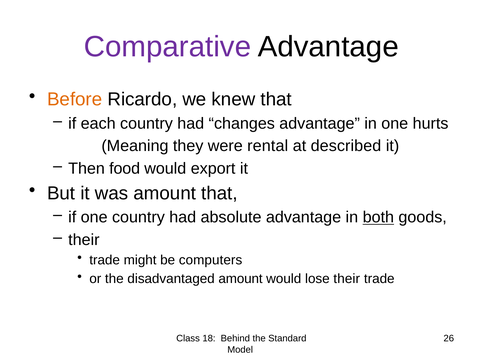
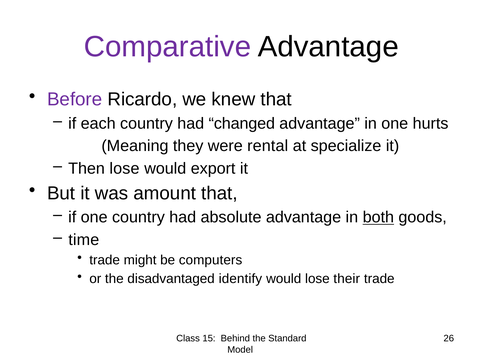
Before colour: orange -> purple
changes: changes -> changed
described: described -> specialize
Then food: food -> lose
their at (84, 240): their -> time
disadvantaged amount: amount -> identify
18: 18 -> 15
